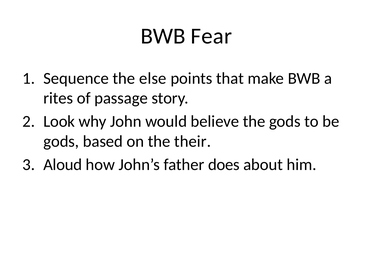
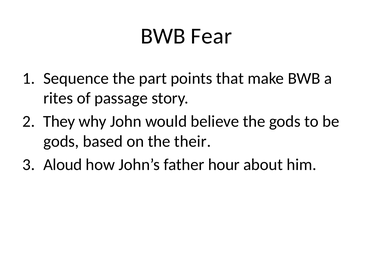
else: else -> part
Look: Look -> They
does: does -> hour
